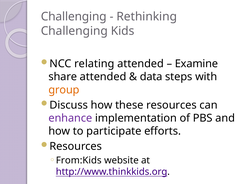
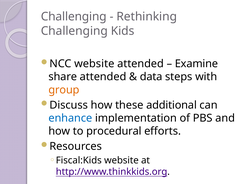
NCC relating: relating -> website
these resources: resources -> additional
enhance colour: purple -> blue
participate: participate -> procedural
From:Kids: From:Kids -> Fiscal:Kids
